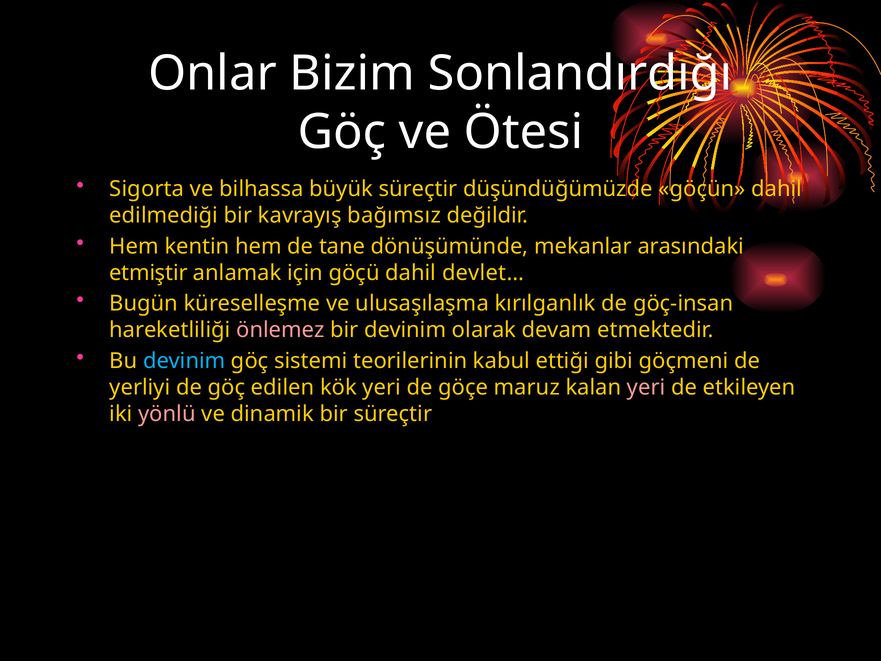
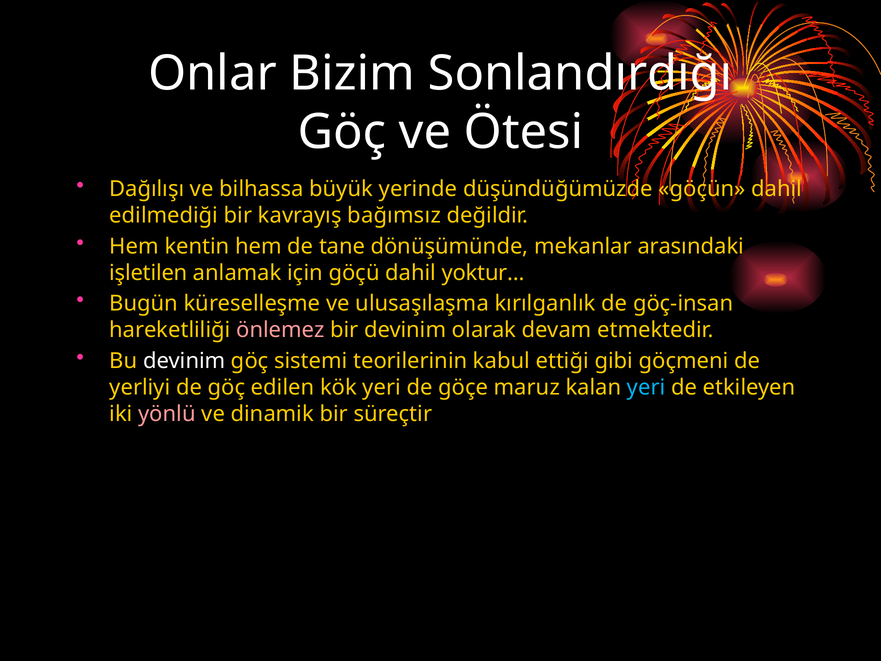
Sigorta: Sigorta -> Dağılışı
büyük süreçtir: süreçtir -> yerinde
etmiştir: etmiştir -> işletilen
devlet…: devlet… -> yoktur…
devinim at (184, 361) colour: light blue -> white
yeri at (646, 387) colour: pink -> light blue
